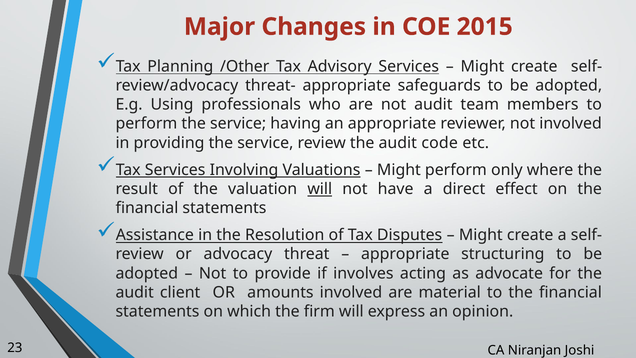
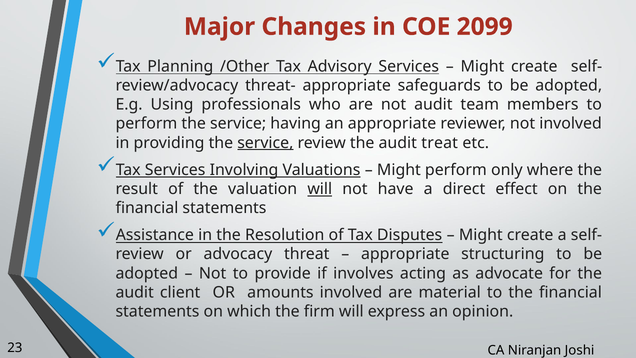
2015: 2015 -> 2099
service at (265, 143) underline: none -> present
code: code -> treat
